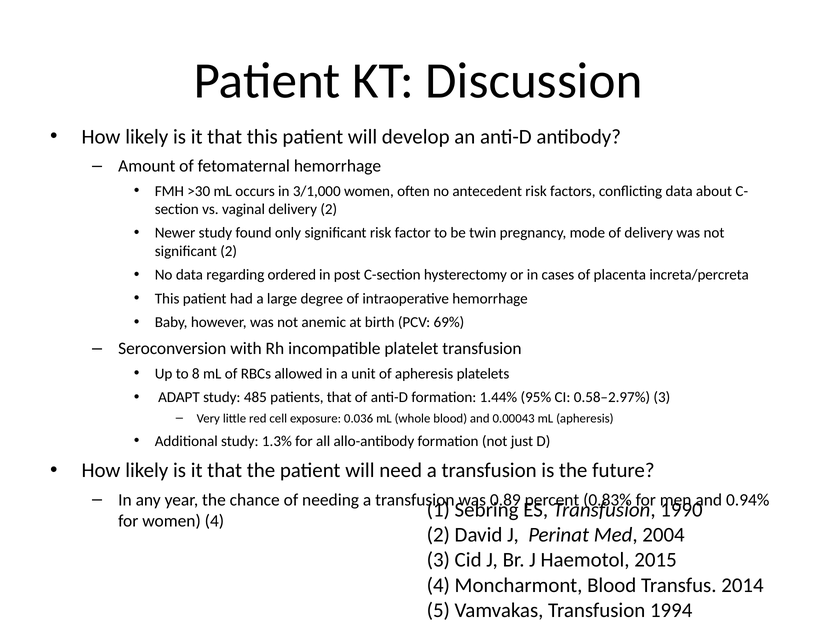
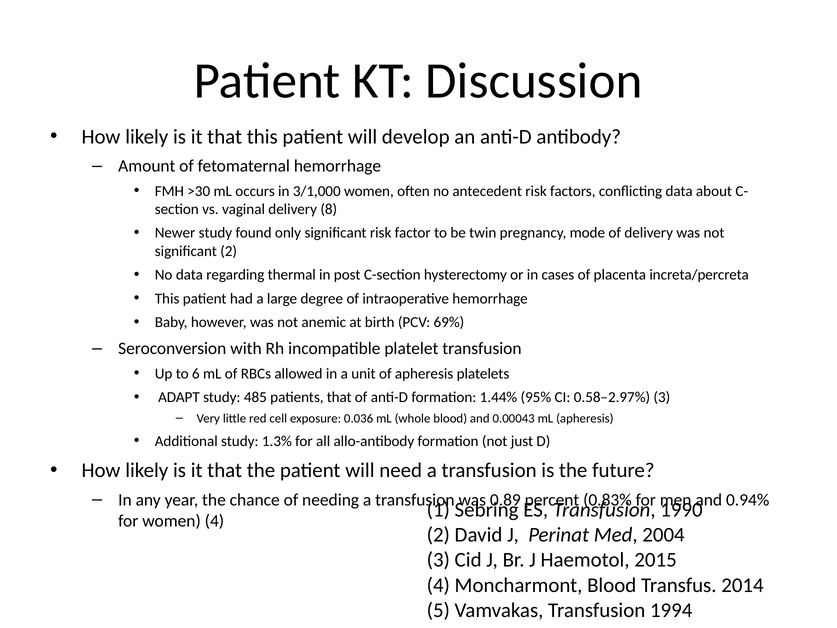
delivery 2: 2 -> 8
ordered: ordered -> thermal
8: 8 -> 6
